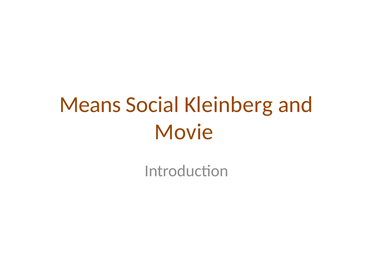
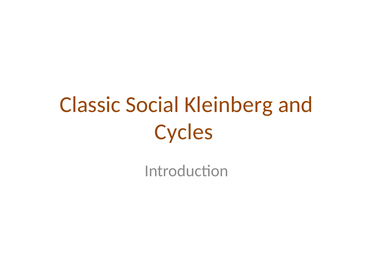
Means: Means -> Classic
Movie: Movie -> Cycles
